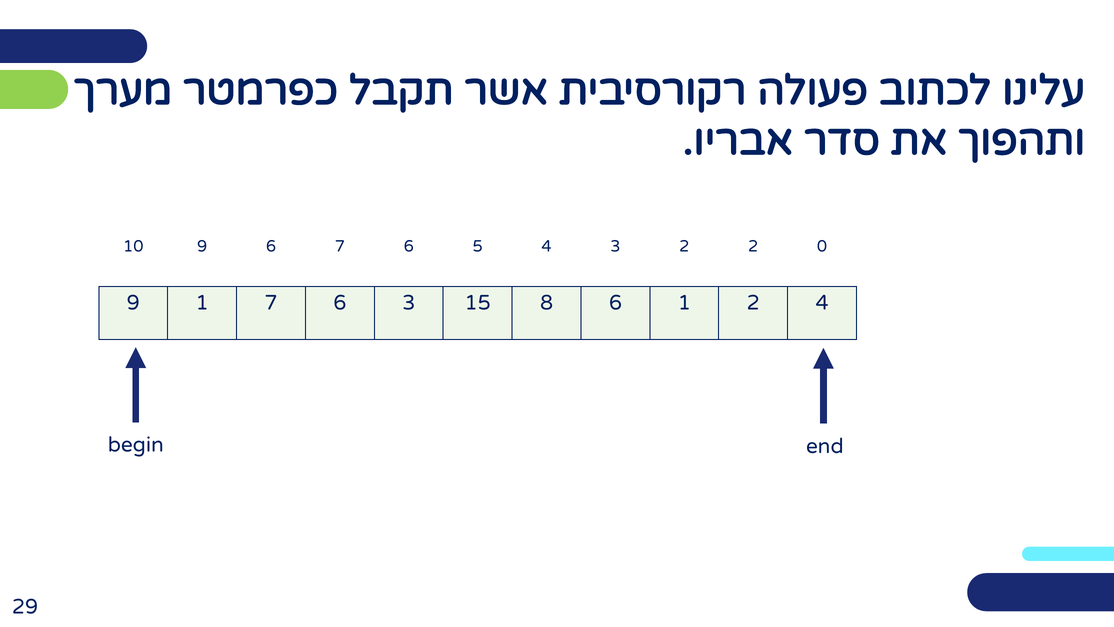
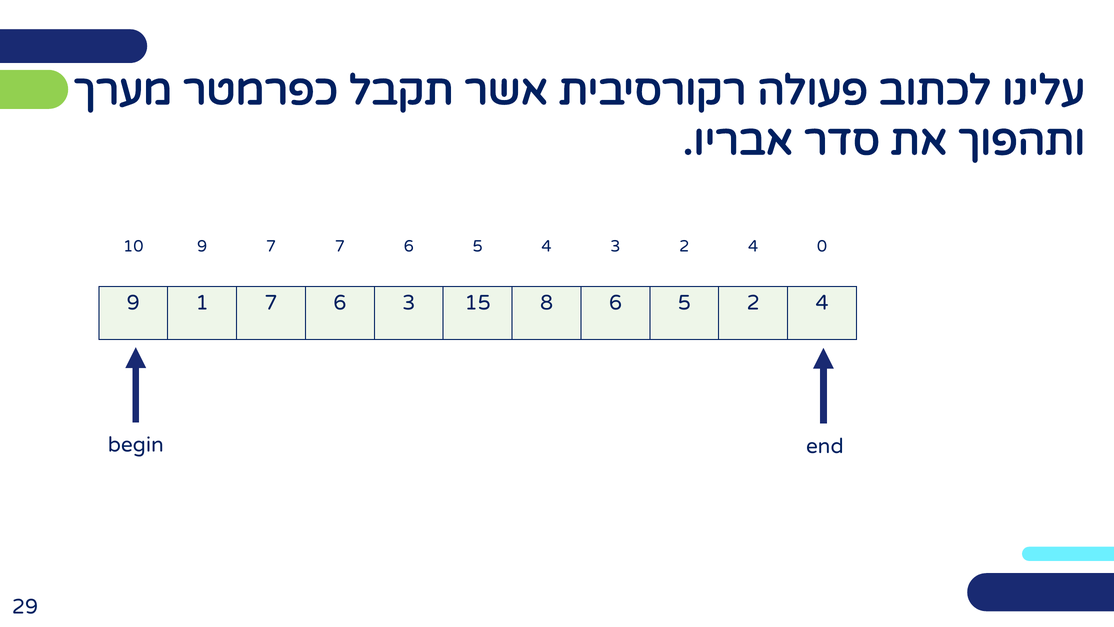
9 6: 6 -> 7
3 2 2: 2 -> 4
8 6 1: 1 -> 5
